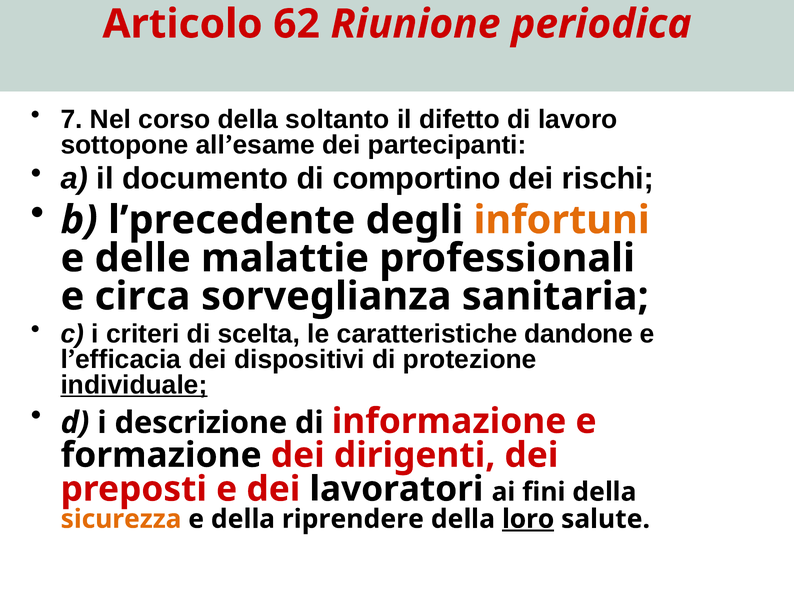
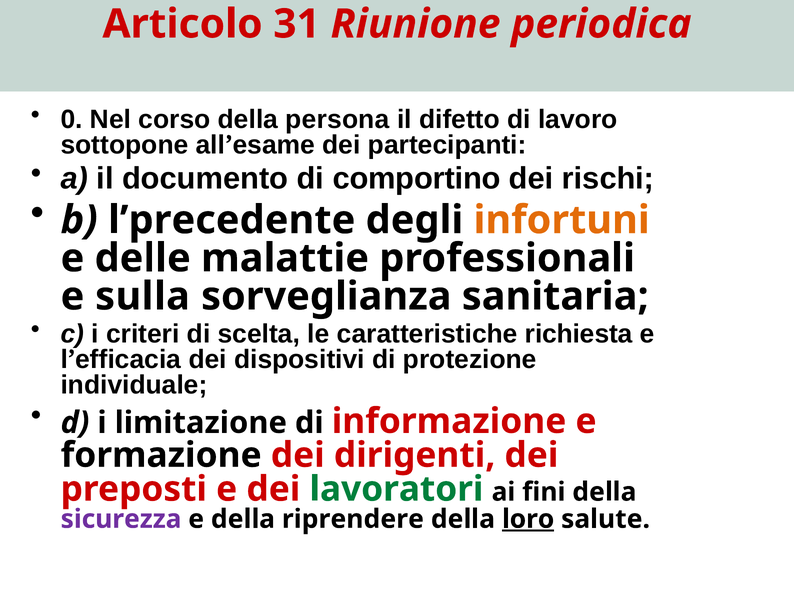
62: 62 -> 31
7: 7 -> 0
soltanto: soltanto -> persona
circa: circa -> sulla
dandone: dandone -> richiesta
individuale underline: present -> none
descrizione: descrizione -> limitazione
lavoratori colour: black -> green
sicurezza colour: orange -> purple
